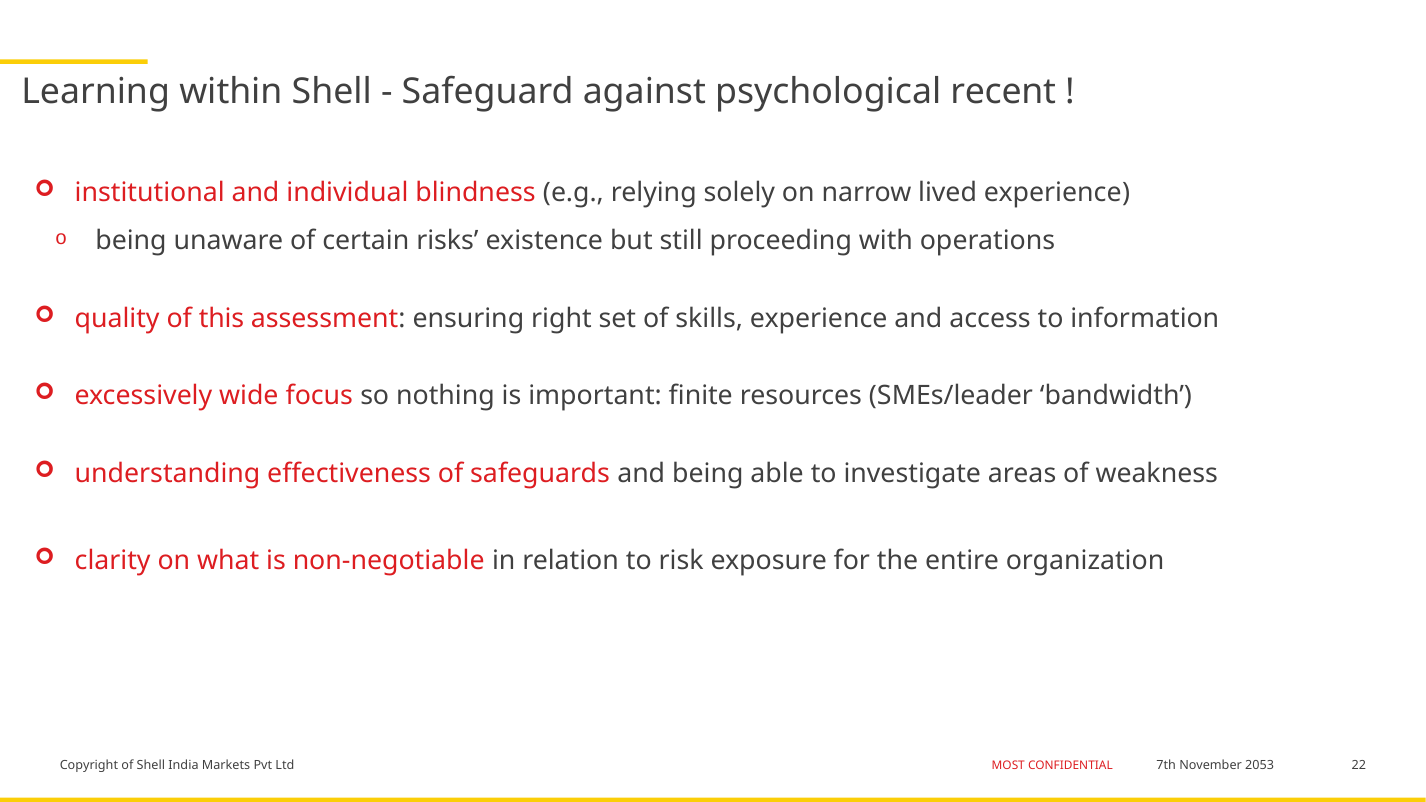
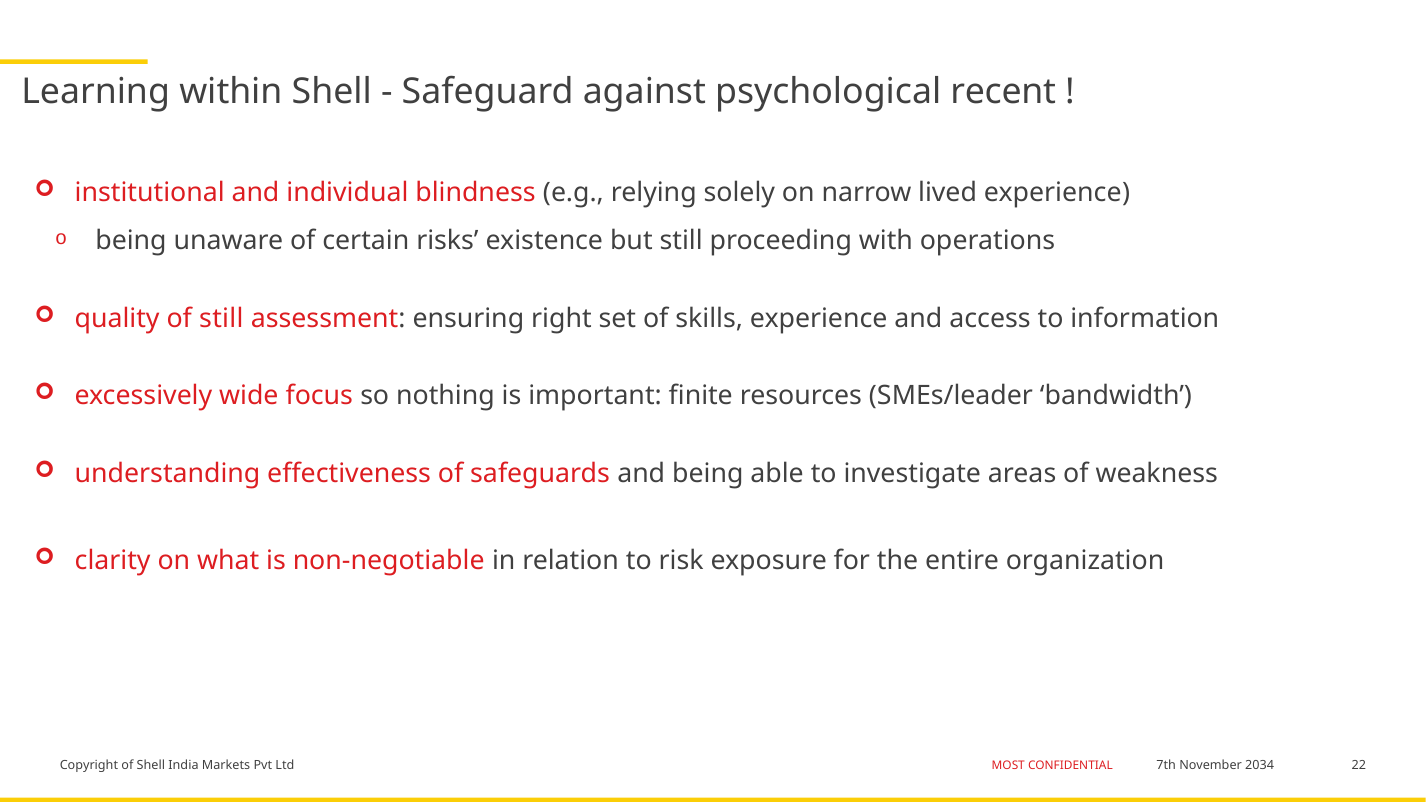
of this: this -> still
2053: 2053 -> 2034
